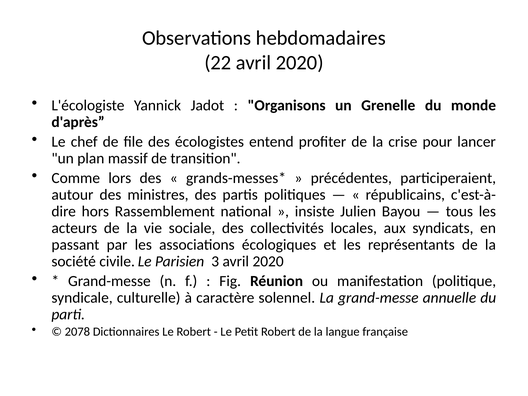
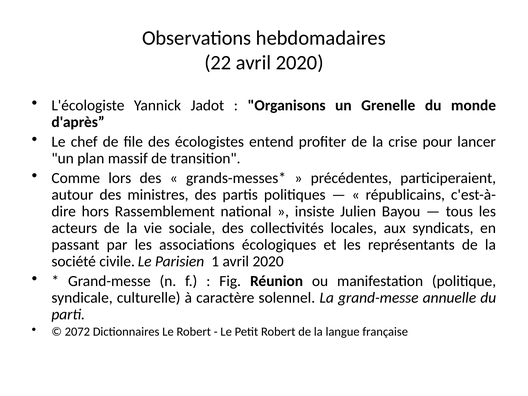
3: 3 -> 1
2078: 2078 -> 2072
